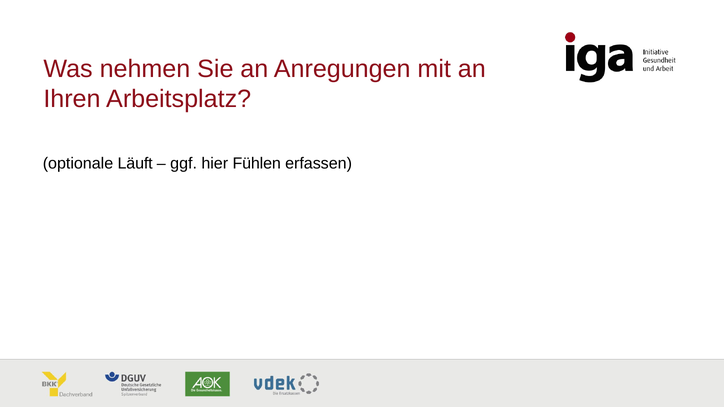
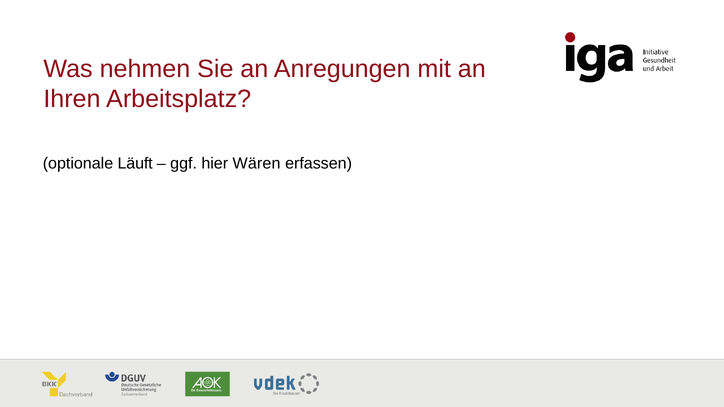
Fühlen: Fühlen -> Wären
